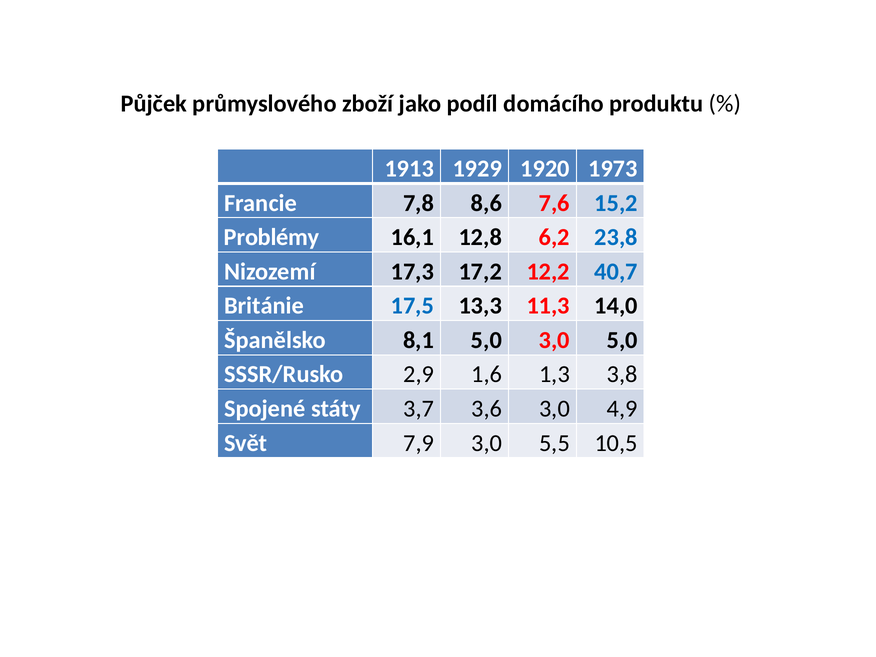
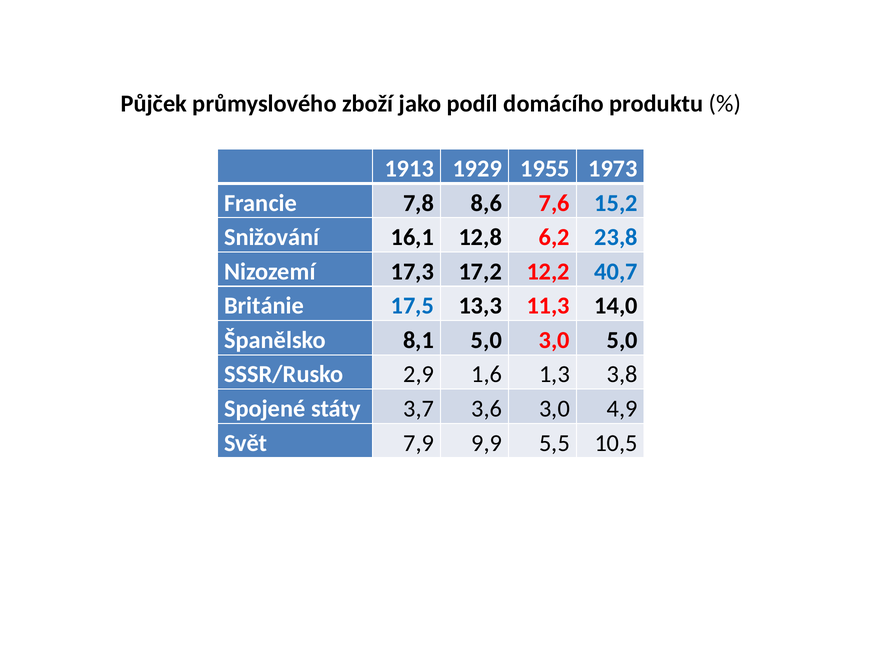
1920: 1920 -> 1955
Problémy: Problémy -> Snižování
7,9 3,0: 3,0 -> 9,9
